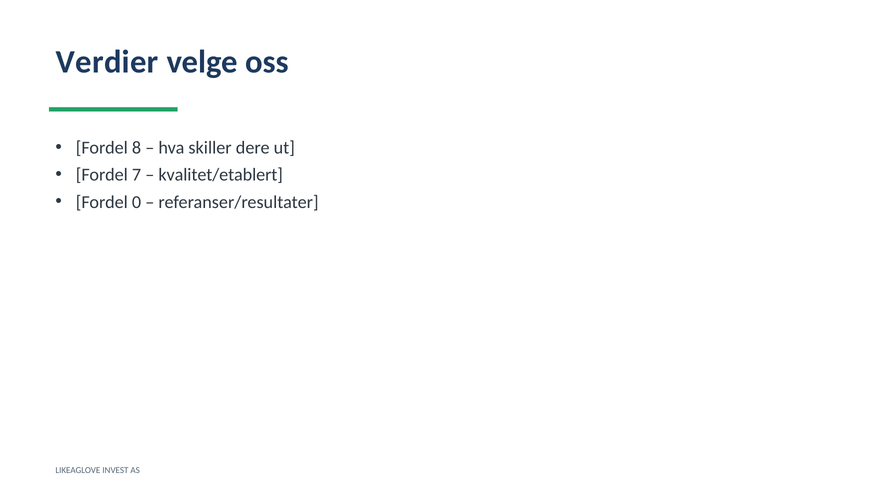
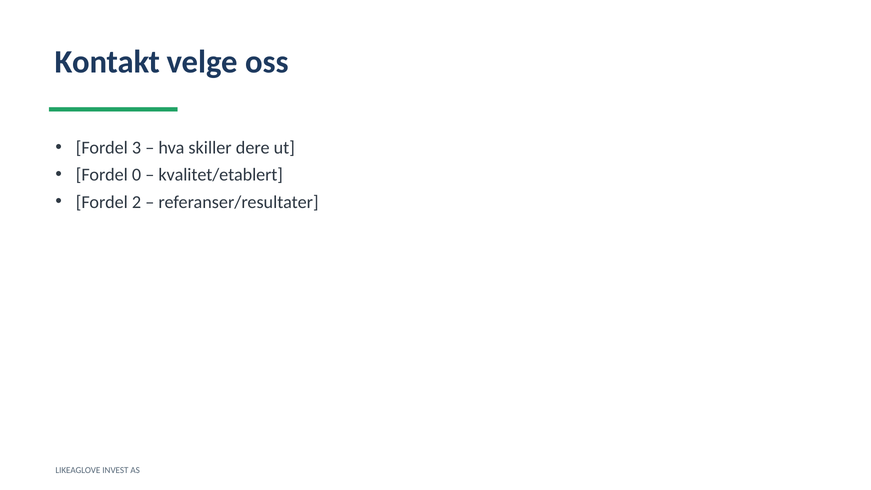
Verdier: Verdier -> Kontakt
8: 8 -> 3
7: 7 -> 0
0: 0 -> 2
